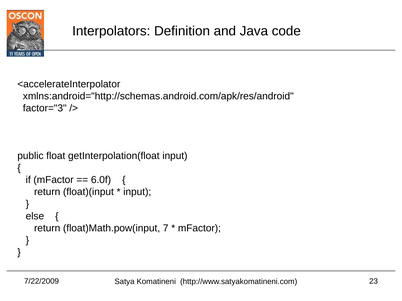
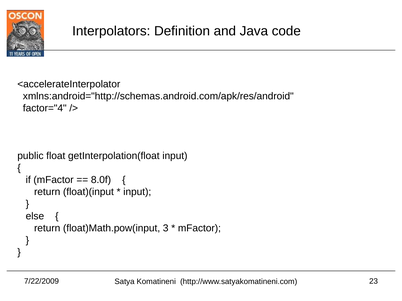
factor="3: factor="3 -> factor="4
6.0f: 6.0f -> 8.0f
7: 7 -> 3
